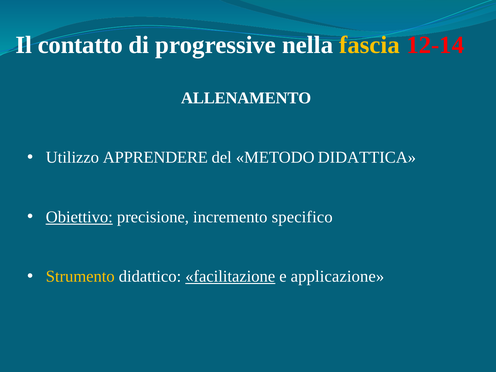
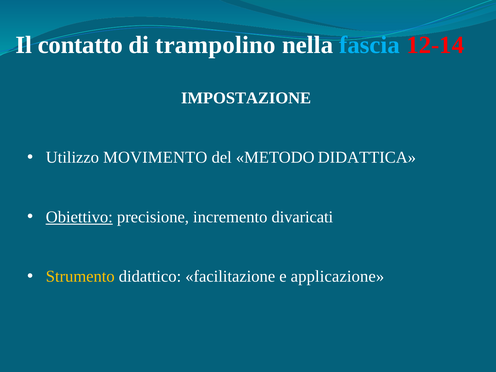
progressive: progressive -> trampolino
fascia colour: yellow -> light blue
ALLENAMENTO: ALLENAMENTO -> IMPOSTAZIONE
APPRENDERE: APPRENDERE -> MOVIMENTO
specifico: specifico -> divaricati
facilitazione underline: present -> none
